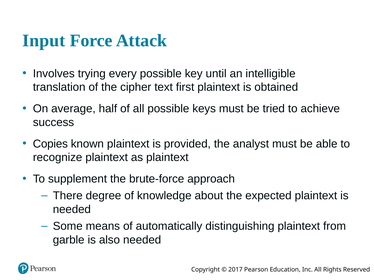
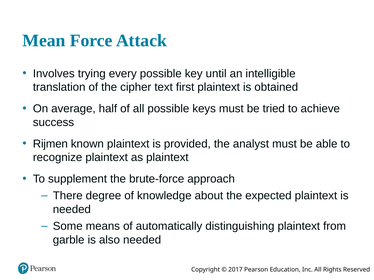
Input: Input -> Mean
Copies: Copies -> Rijmen
